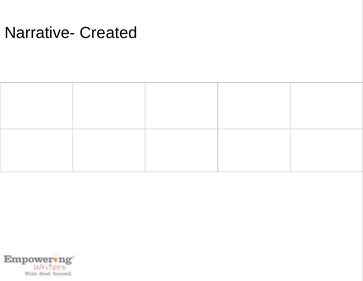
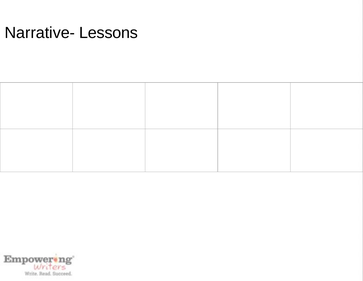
Created: Created -> Lessons
